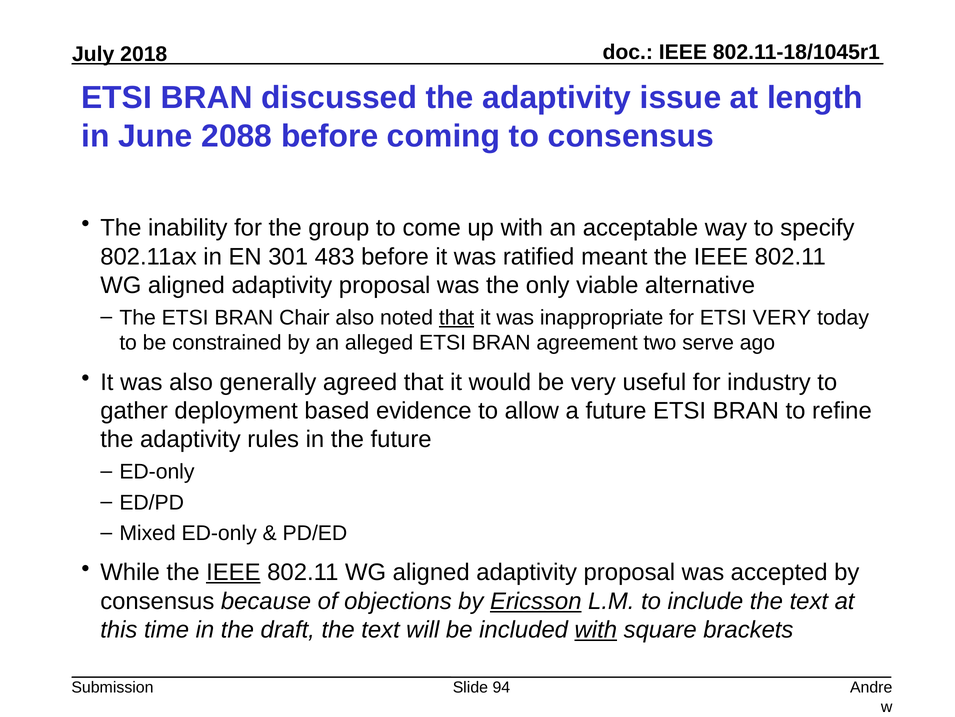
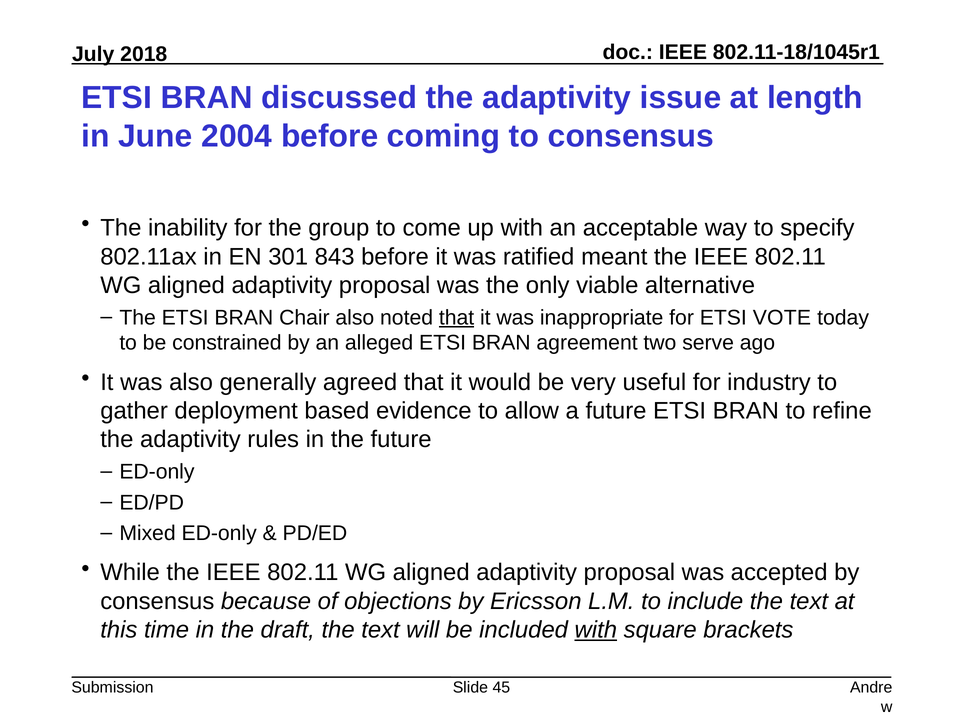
2088: 2088 -> 2004
483: 483 -> 843
ETSI VERY: VERY -> VOTE
IEEE at (233, 572) underline: present -> none
Ericsson underline: present -> none
94: 94 -> 45
